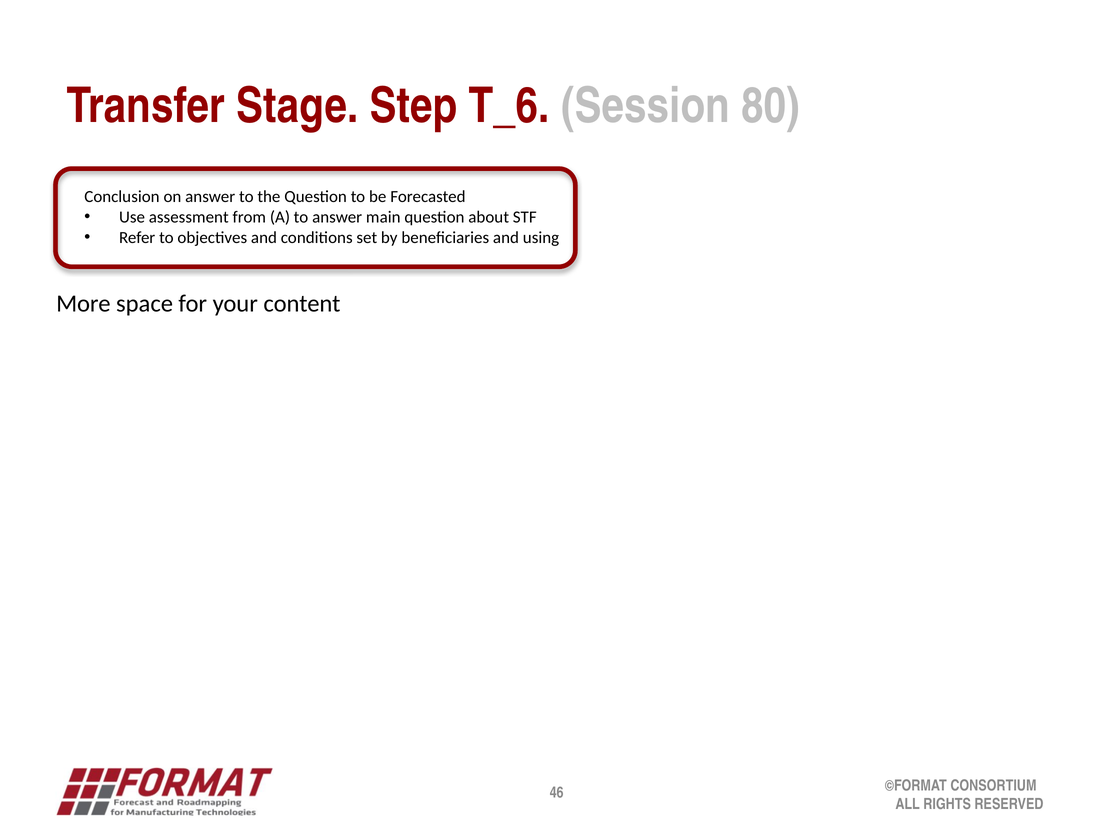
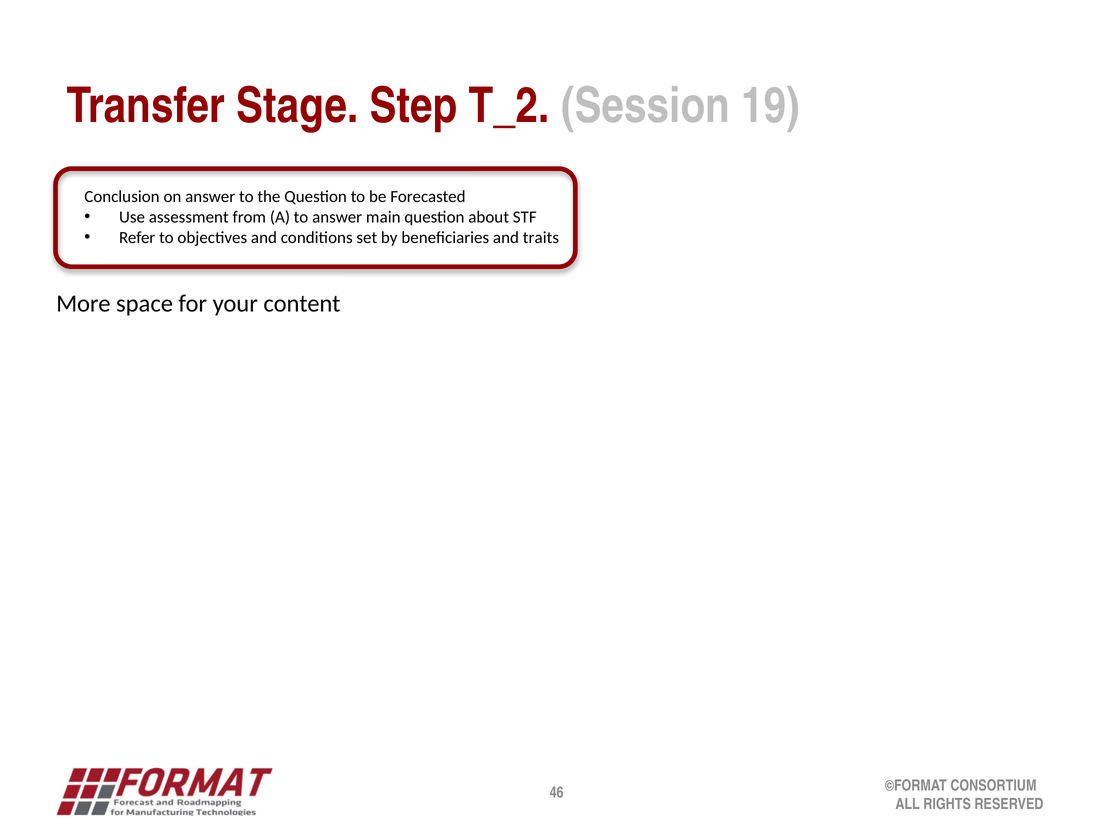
T_6: T_6 -> T_2
80: 80 -> 19
using: using -> traits
